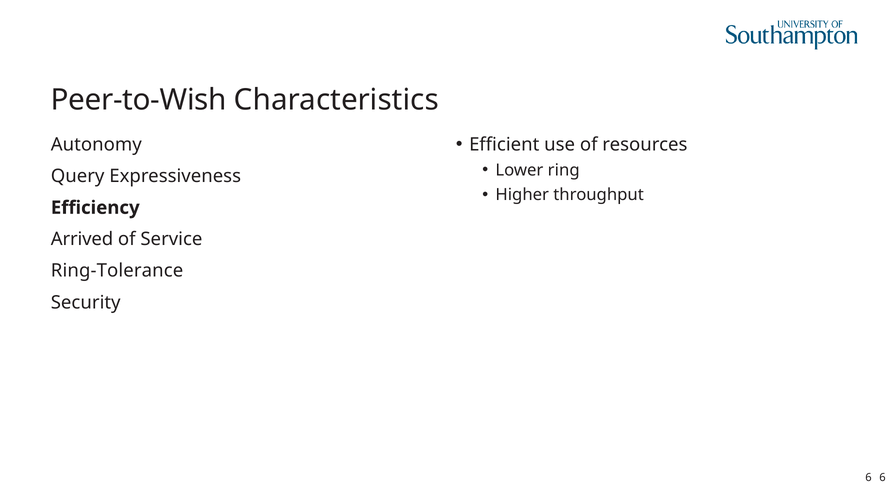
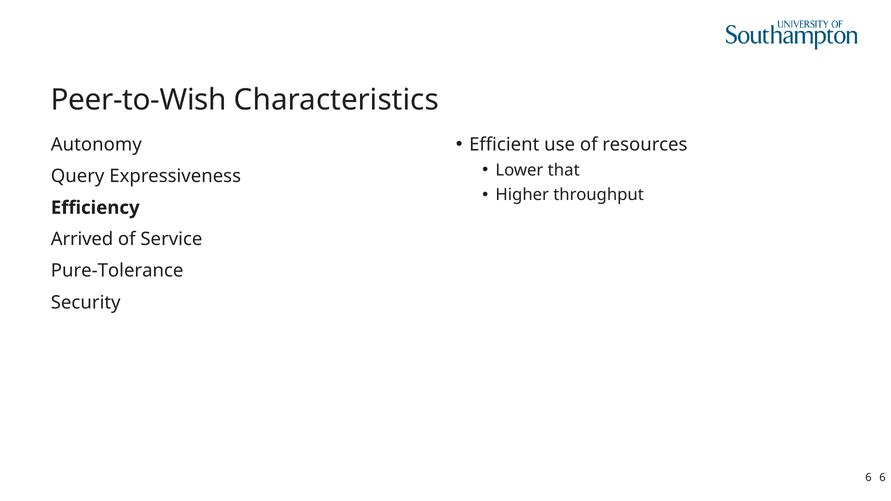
ring: ring -> that
Ring-Tolerance: Ring-Tolerance -> Pure-Tolerance
